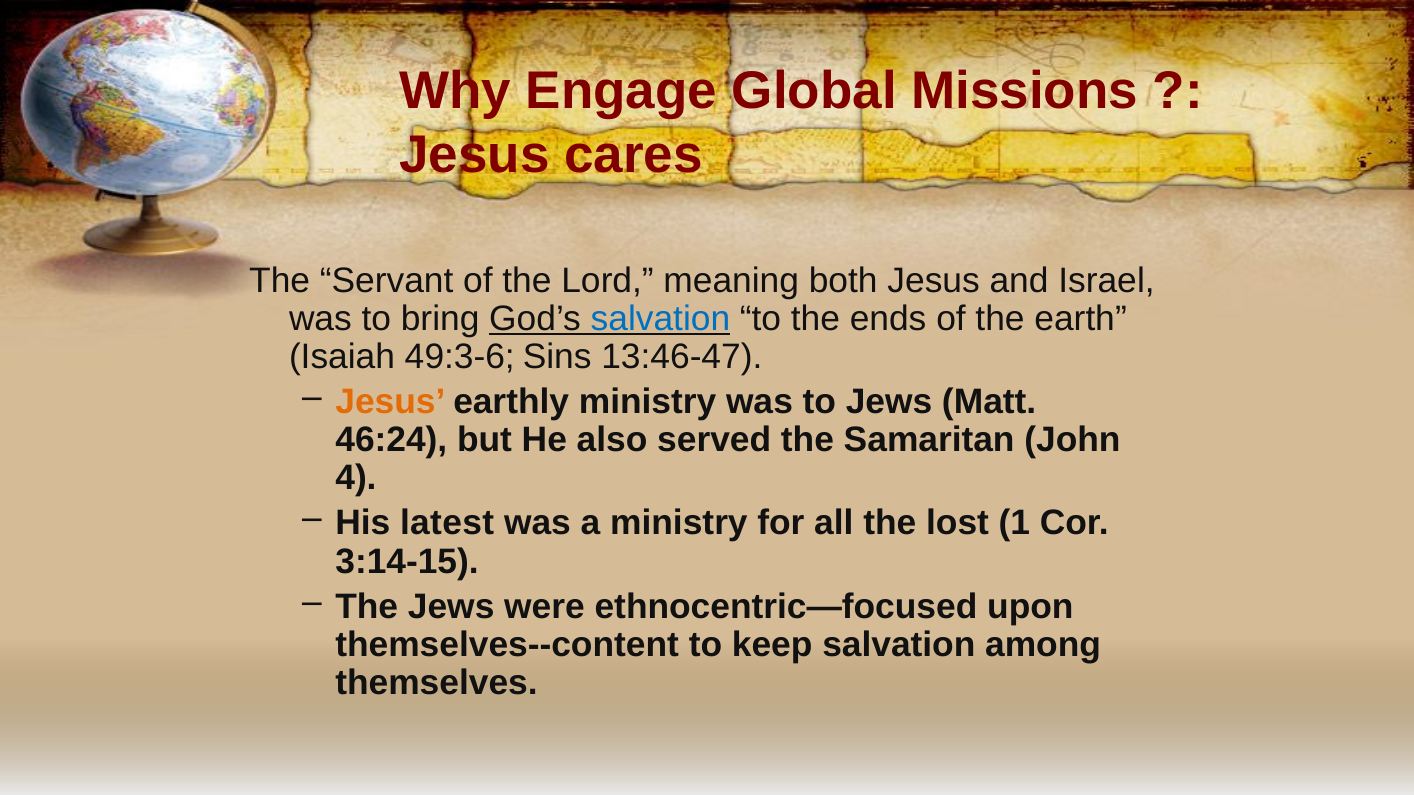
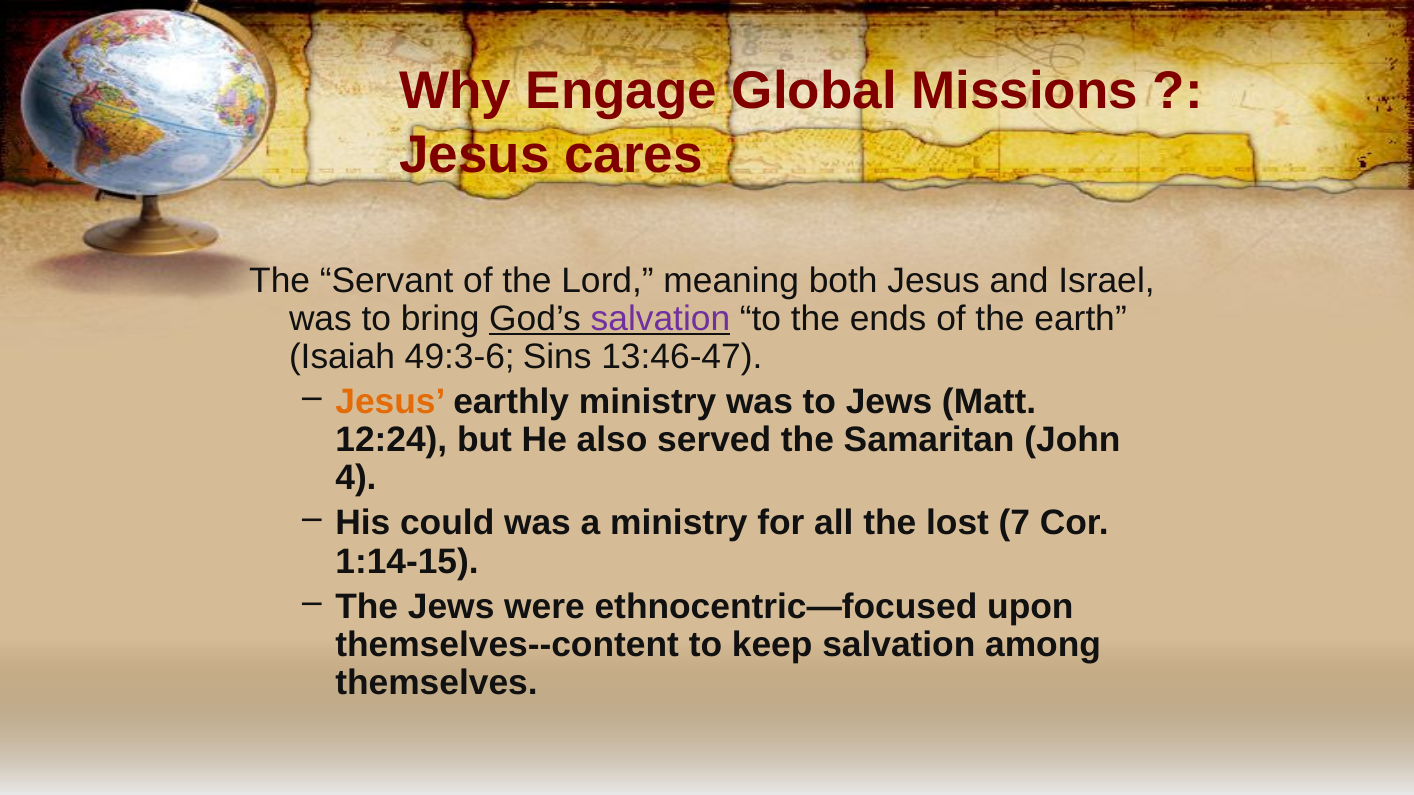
salvation at (660, 319) colour: blue -> purple
46:24: 46:24 -> 12:24
latest: latest -> could
1: 1 -> 7
3:14-15: 3:14-15 -> 1:14-15
